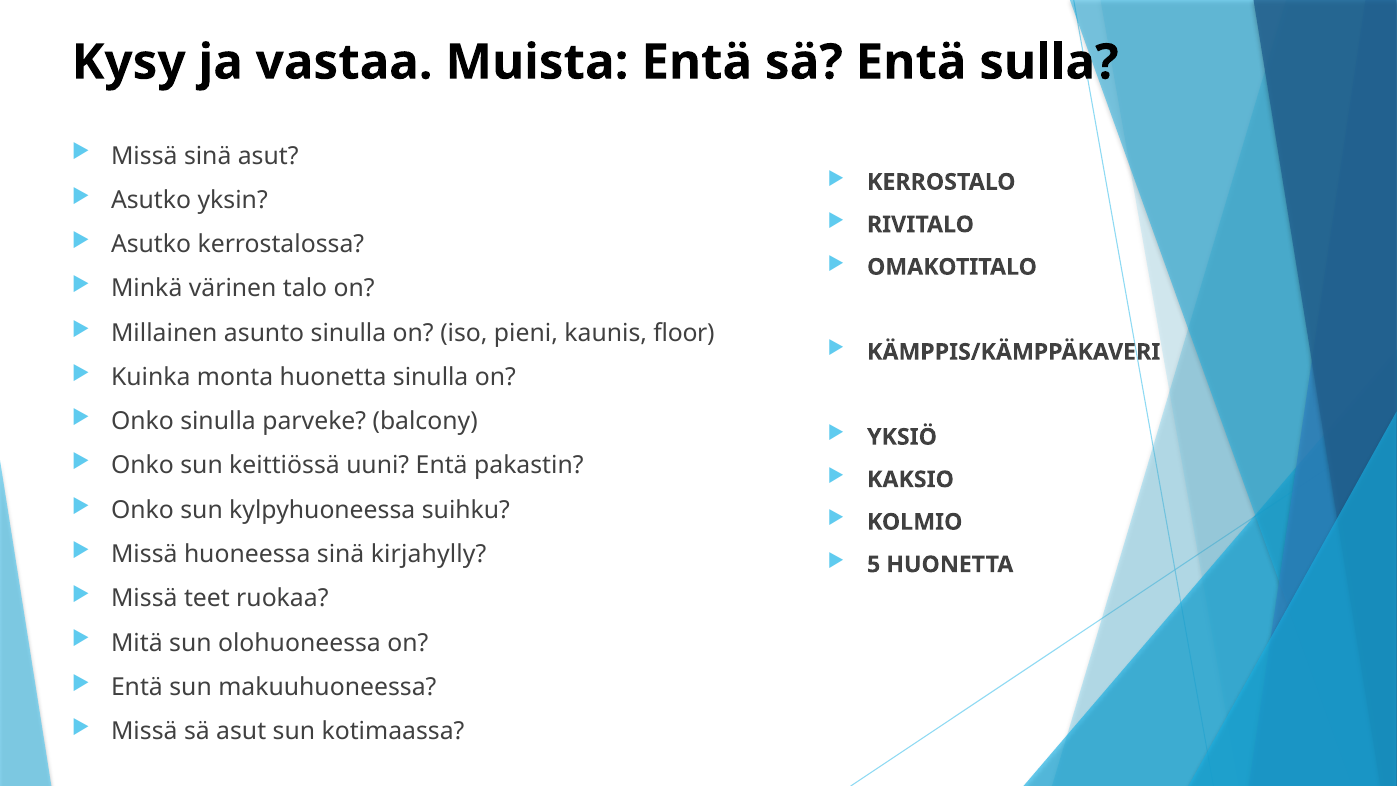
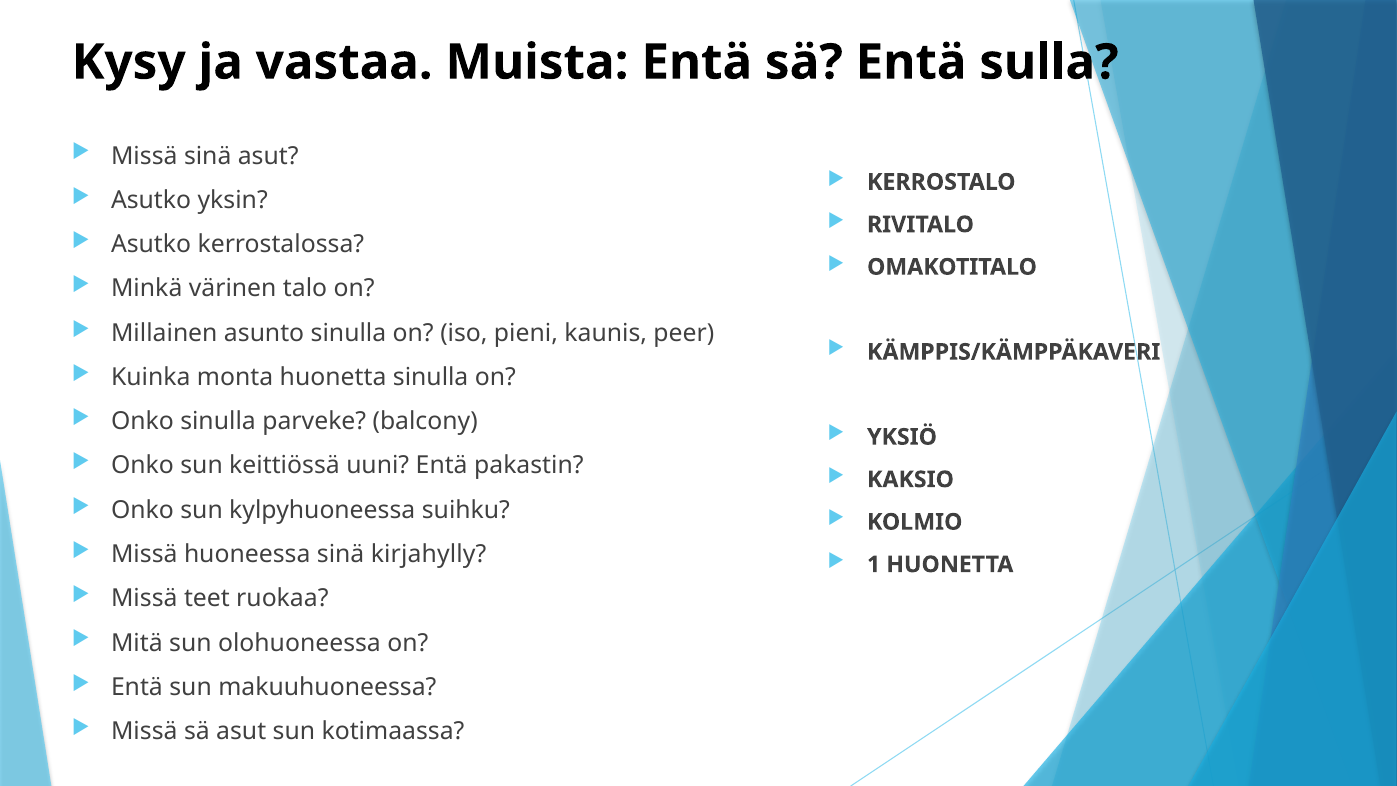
floor: floor -> peer
5: 5 -> 1
